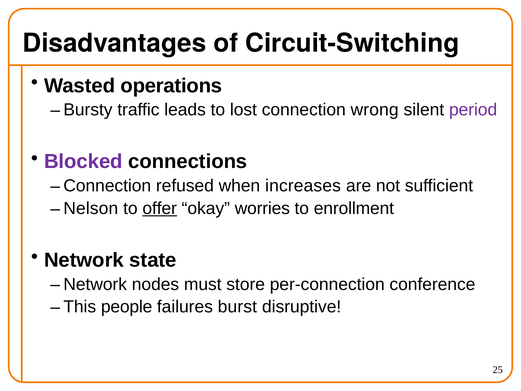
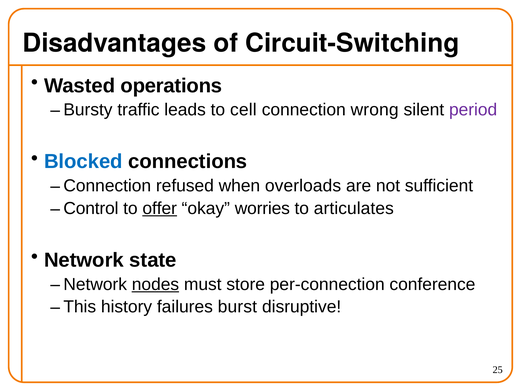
lost: lost -> cell
Blocked colour: purple -> blue
increases: increases -> overloads
Nelson: Nelson -> Control
enrollment: enrollment -> articulates
nodes underline: none -> present
people: people -> history
